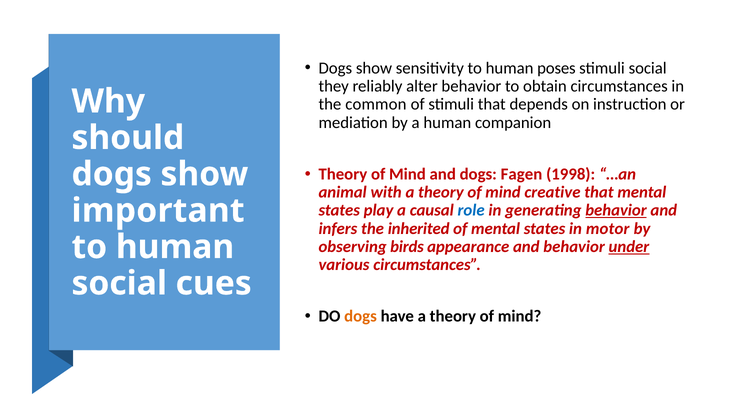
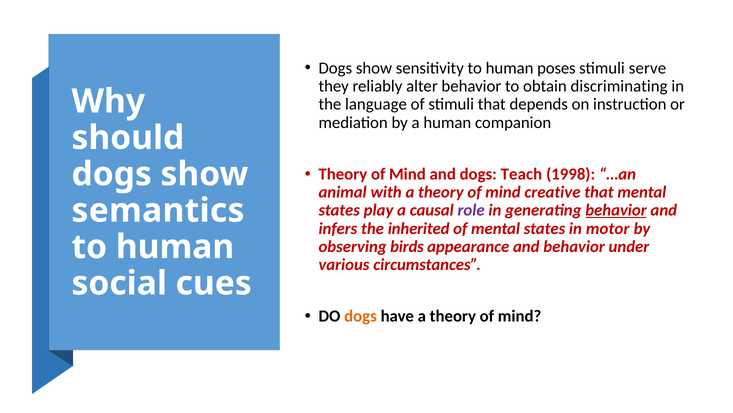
stimuli social: social -> serve
obtain circumstances: circumstances -> discriminating
common: common -> language
Fagen: Fagen -> Teach
role colour: blue -> purple
important: important -> semantics
under underline: present -> none
